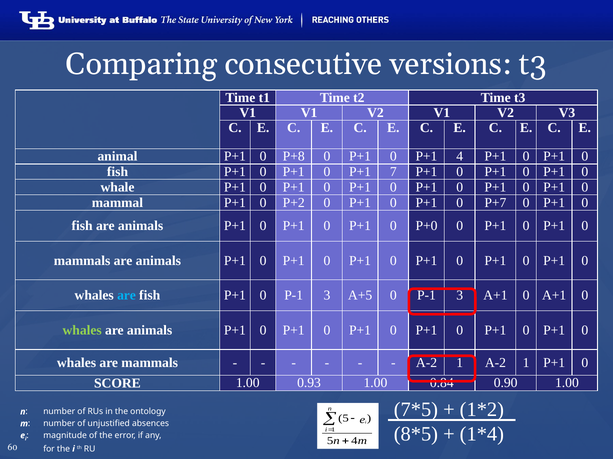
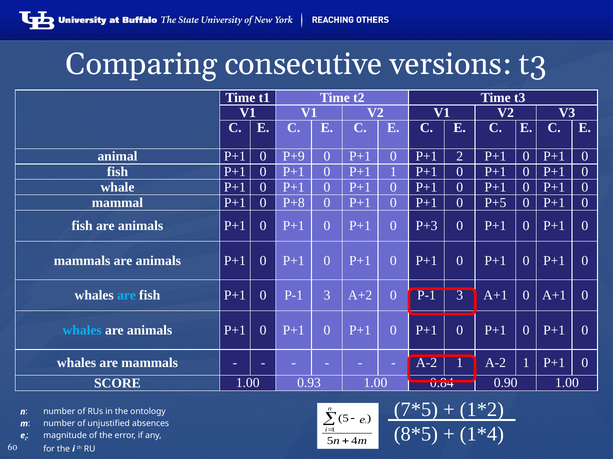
P+8: P+8 -> P+9
P+1 4: 4 -> 2
P+1 7: 7 -> 1
P+2: P+2 -> P+8
P+7: P+7 -> P+5
P+0: P+0 -> P+3
A+5: A+5 -> A+2
whales at (82, 331) colour: light green -> light blue
